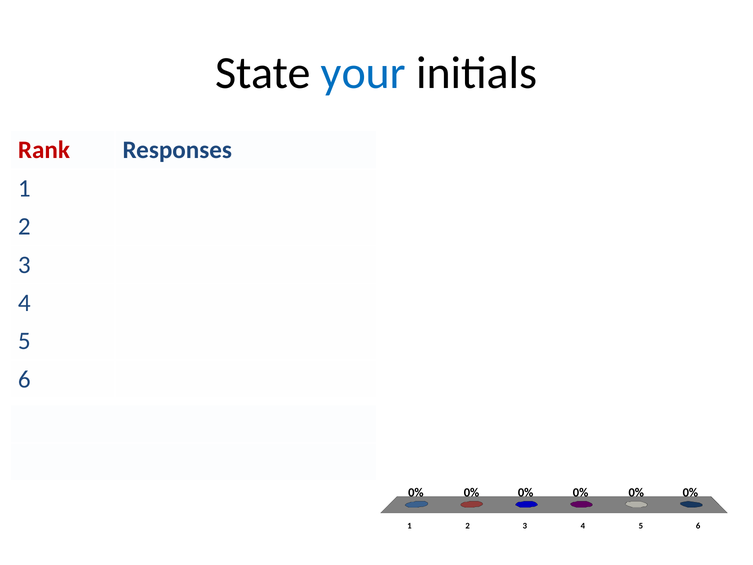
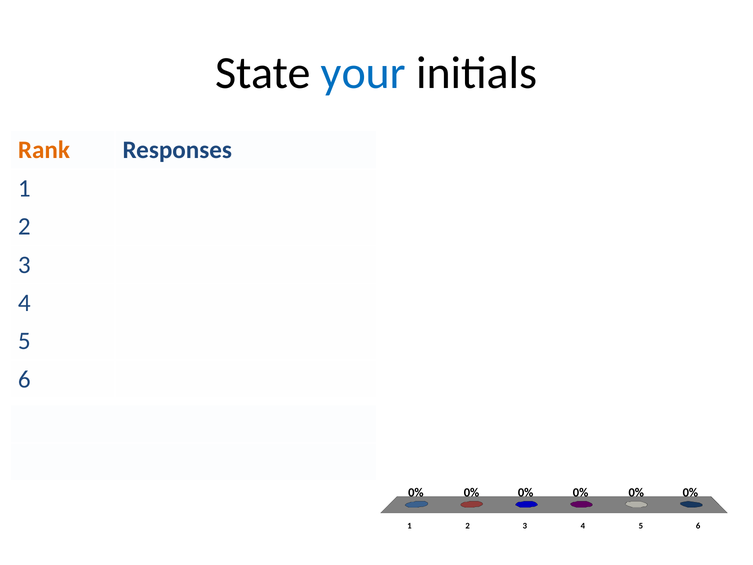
Rank colour: red -> orange
